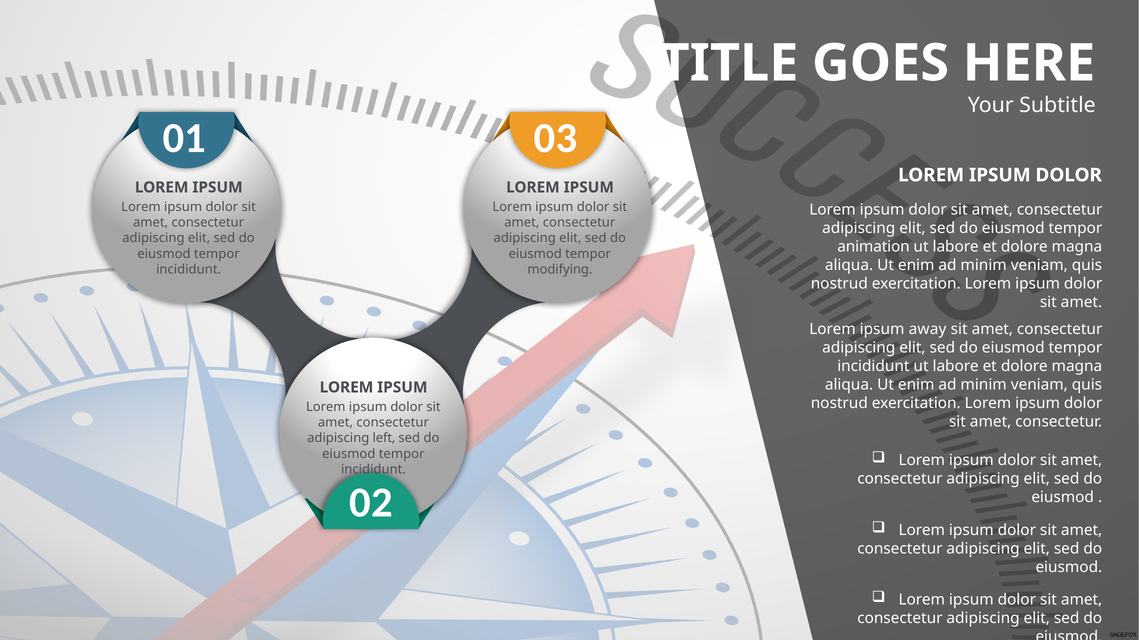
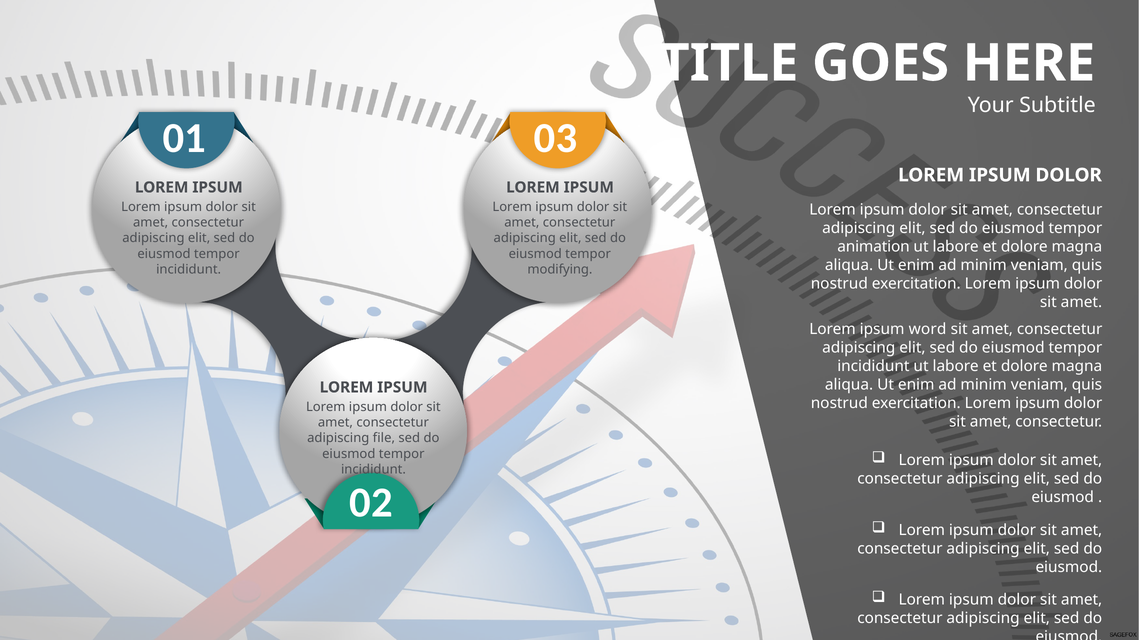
away: away -> word
left: left -> file
